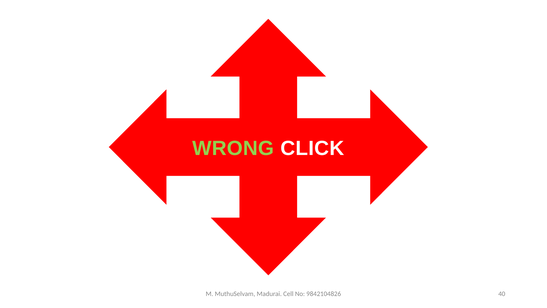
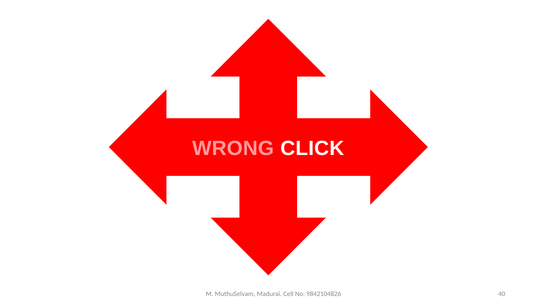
WRONG colour: light green -> pink
